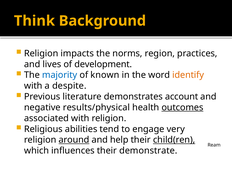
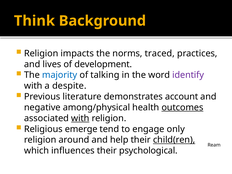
region: region -> traced
known: known -> talking
identify colour: orange -> purple
results/physical: results/physical -> among/physical
with at (80, 118) underline: none -> present
abilities: abilities -> emerge
very: very -> only
around underline: present -> none
demonstrate: demonstrate -> psychological
